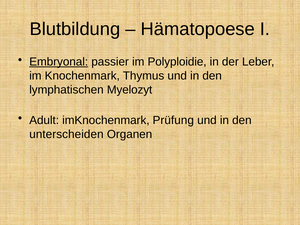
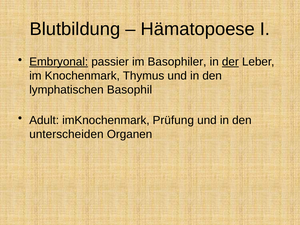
Polyploidie: Polyploidie -> Basophiler
der underline: none -> present
Myelozyt: Myelozyt -> Basophil
